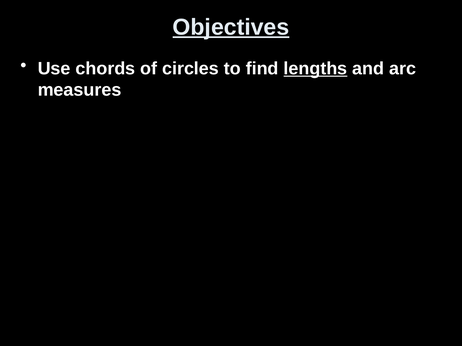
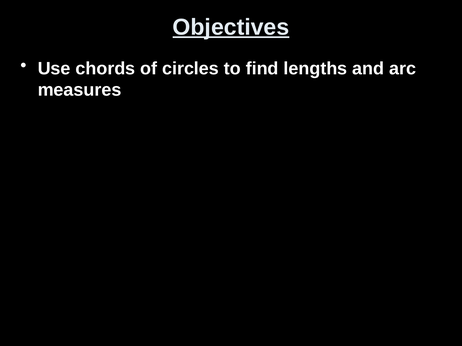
lengths underline: present -> none
